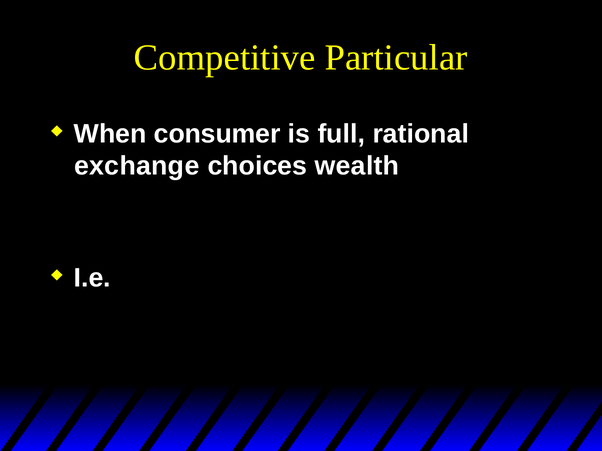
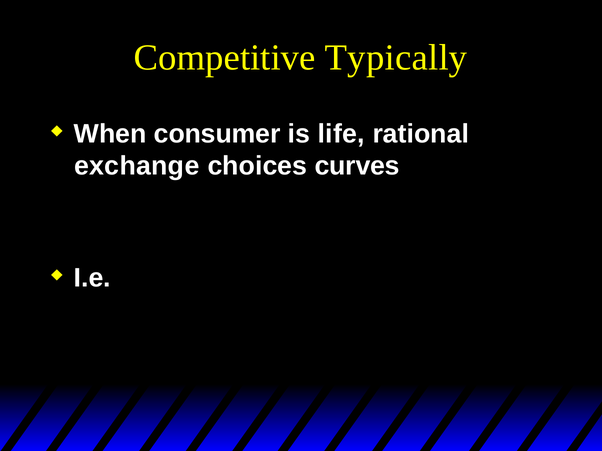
Particular: Particular -> Typically
full: full -> life
wealth: wealth -> curves
